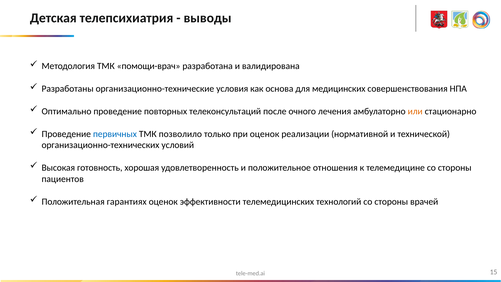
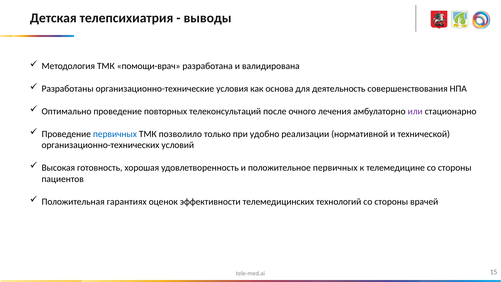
медицинских: медицинских -> деятельность
или colour: orange -> purple
при оценок: оценок -> удобно
положительное отношения: отношения -> первичных
